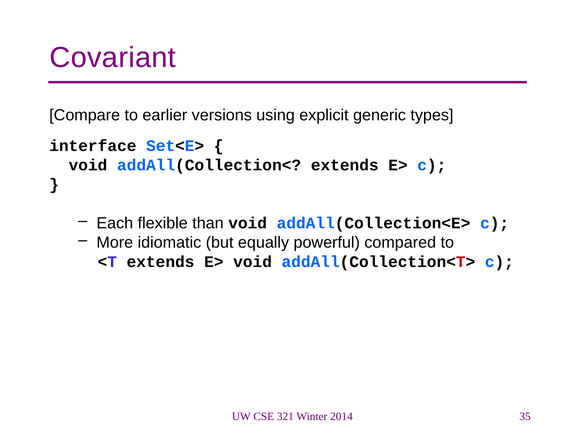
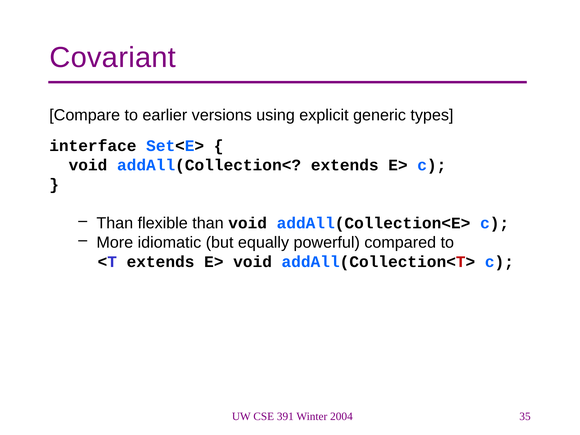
Each at (115, 223): Each -> Than
321: 321 -> 391
2014: 2014 -> 2004
